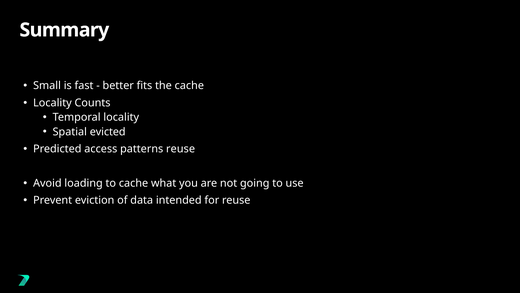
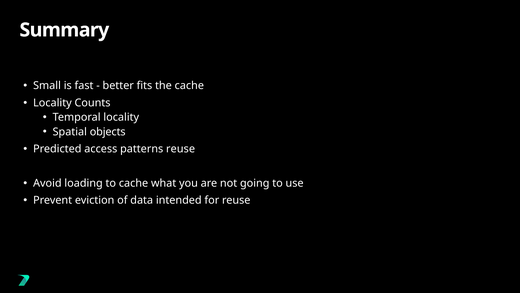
evicted: evicted -> objects
